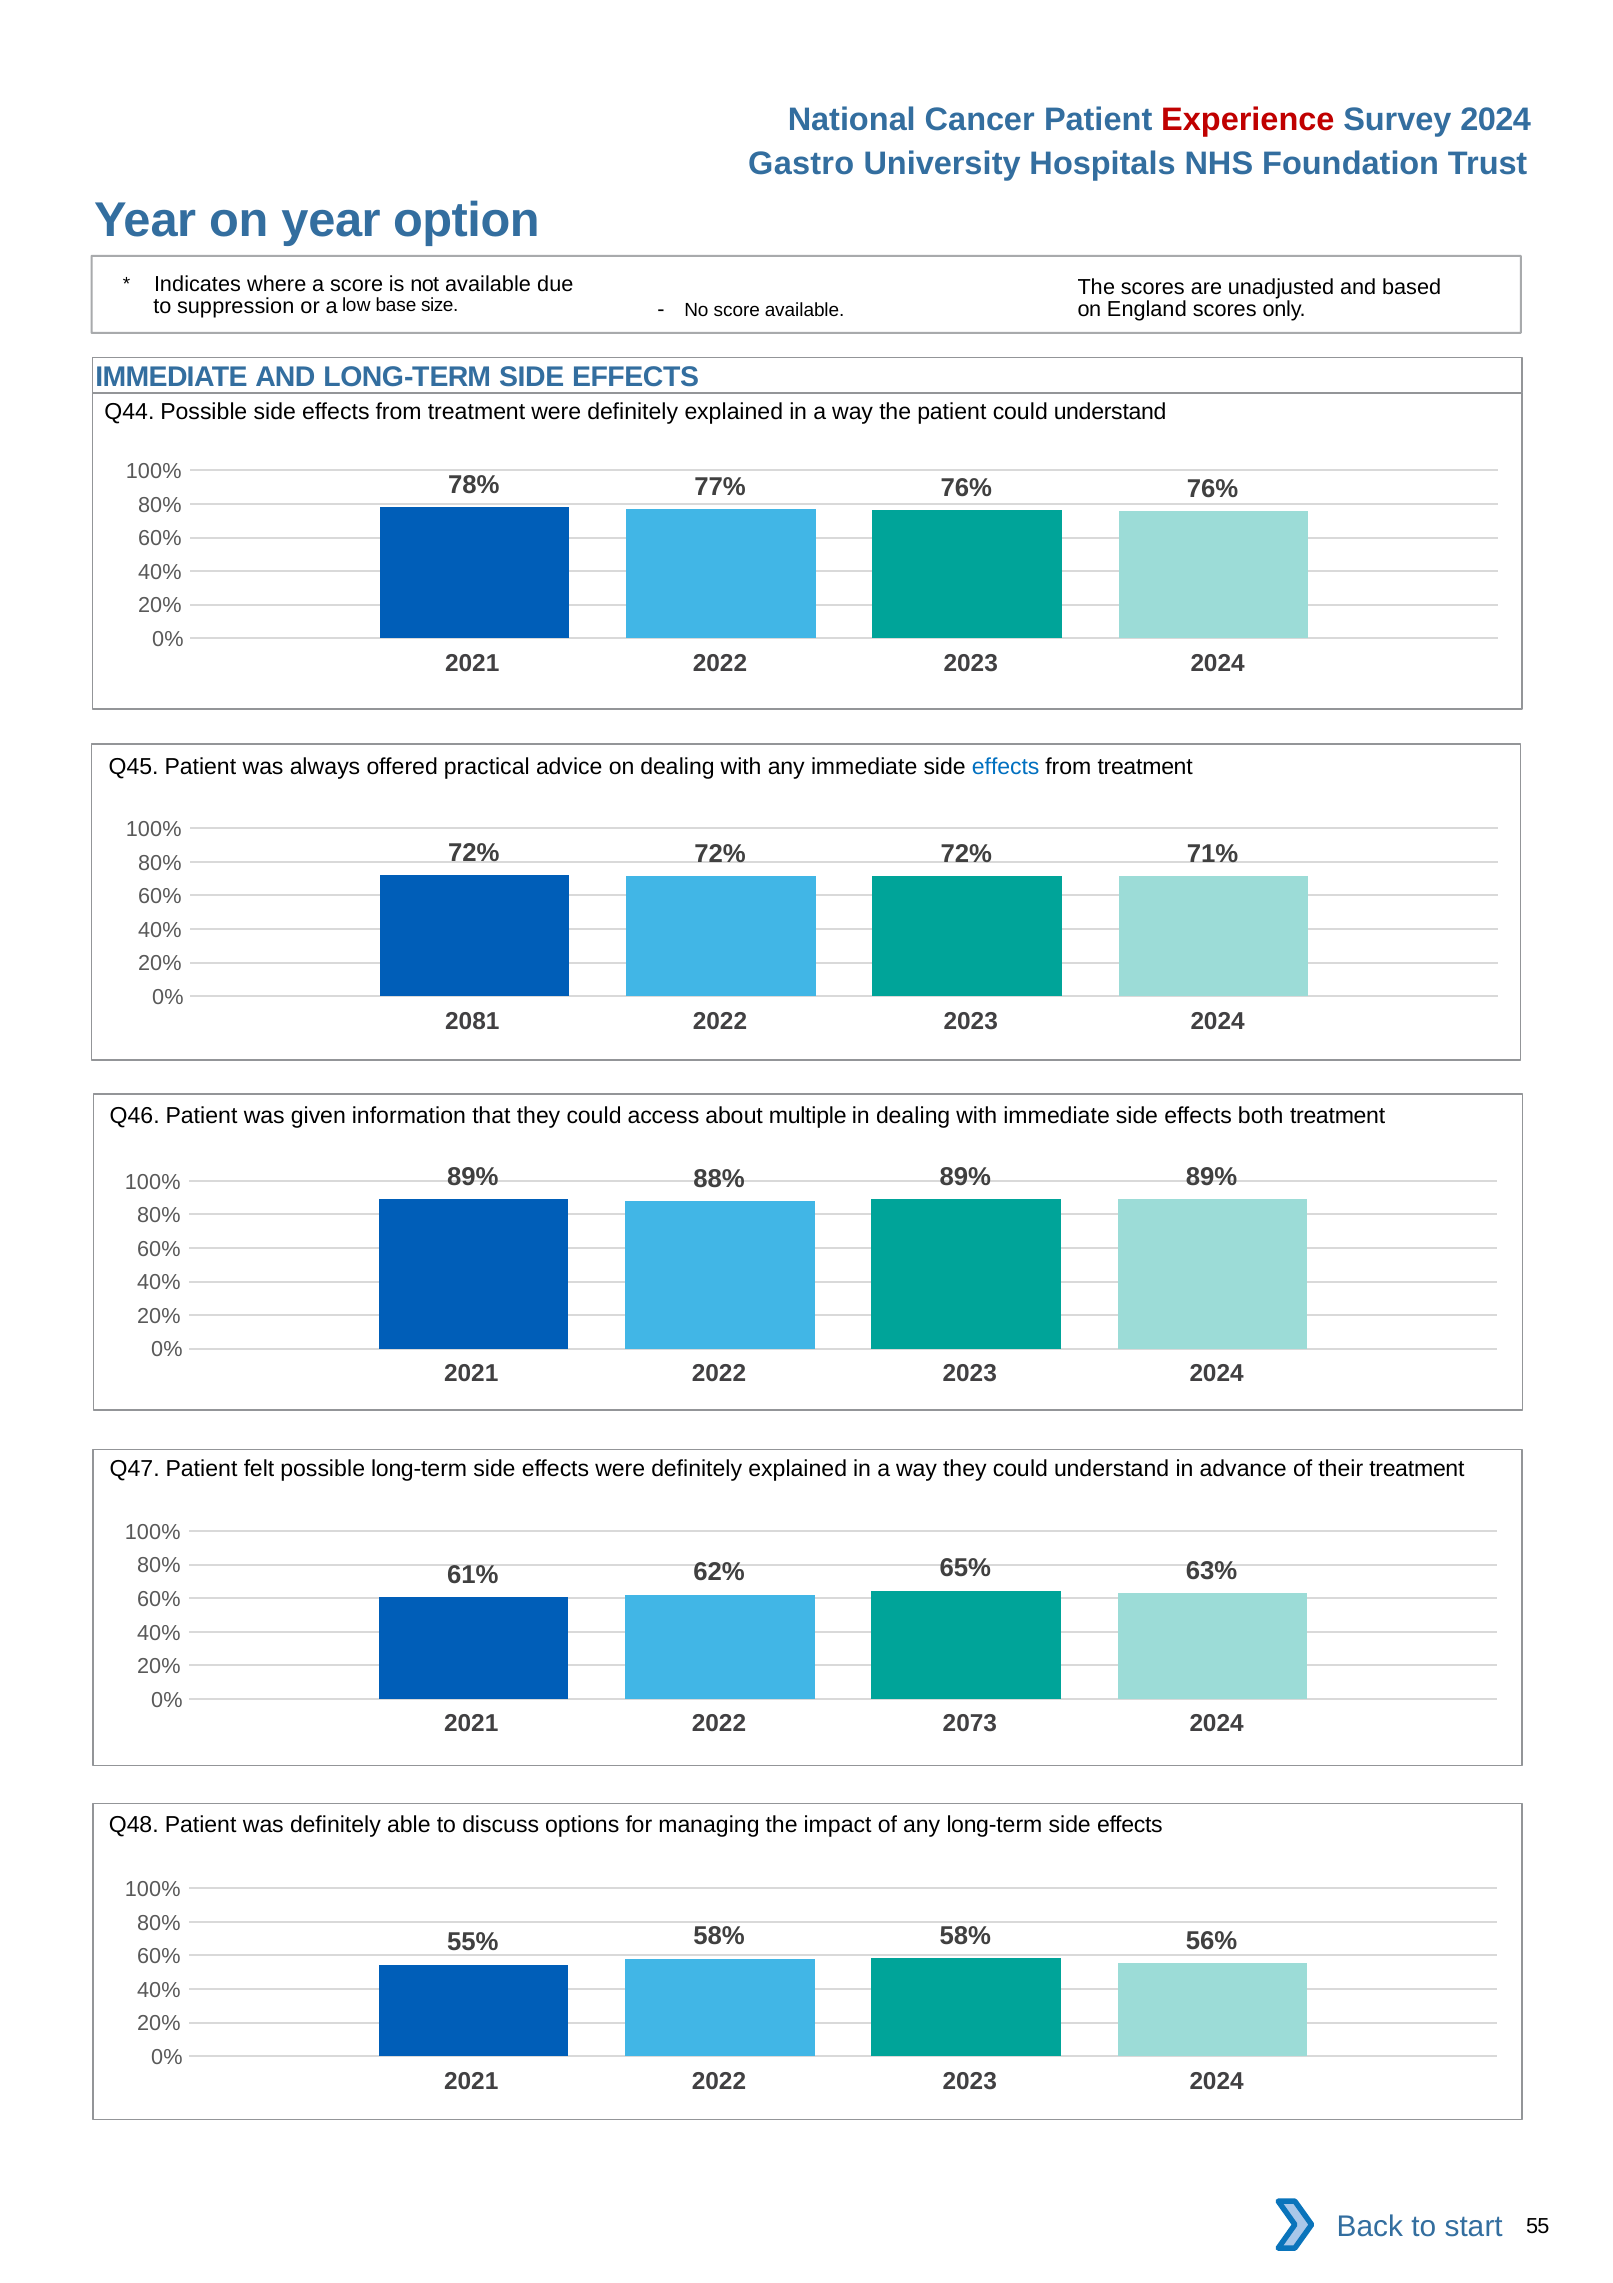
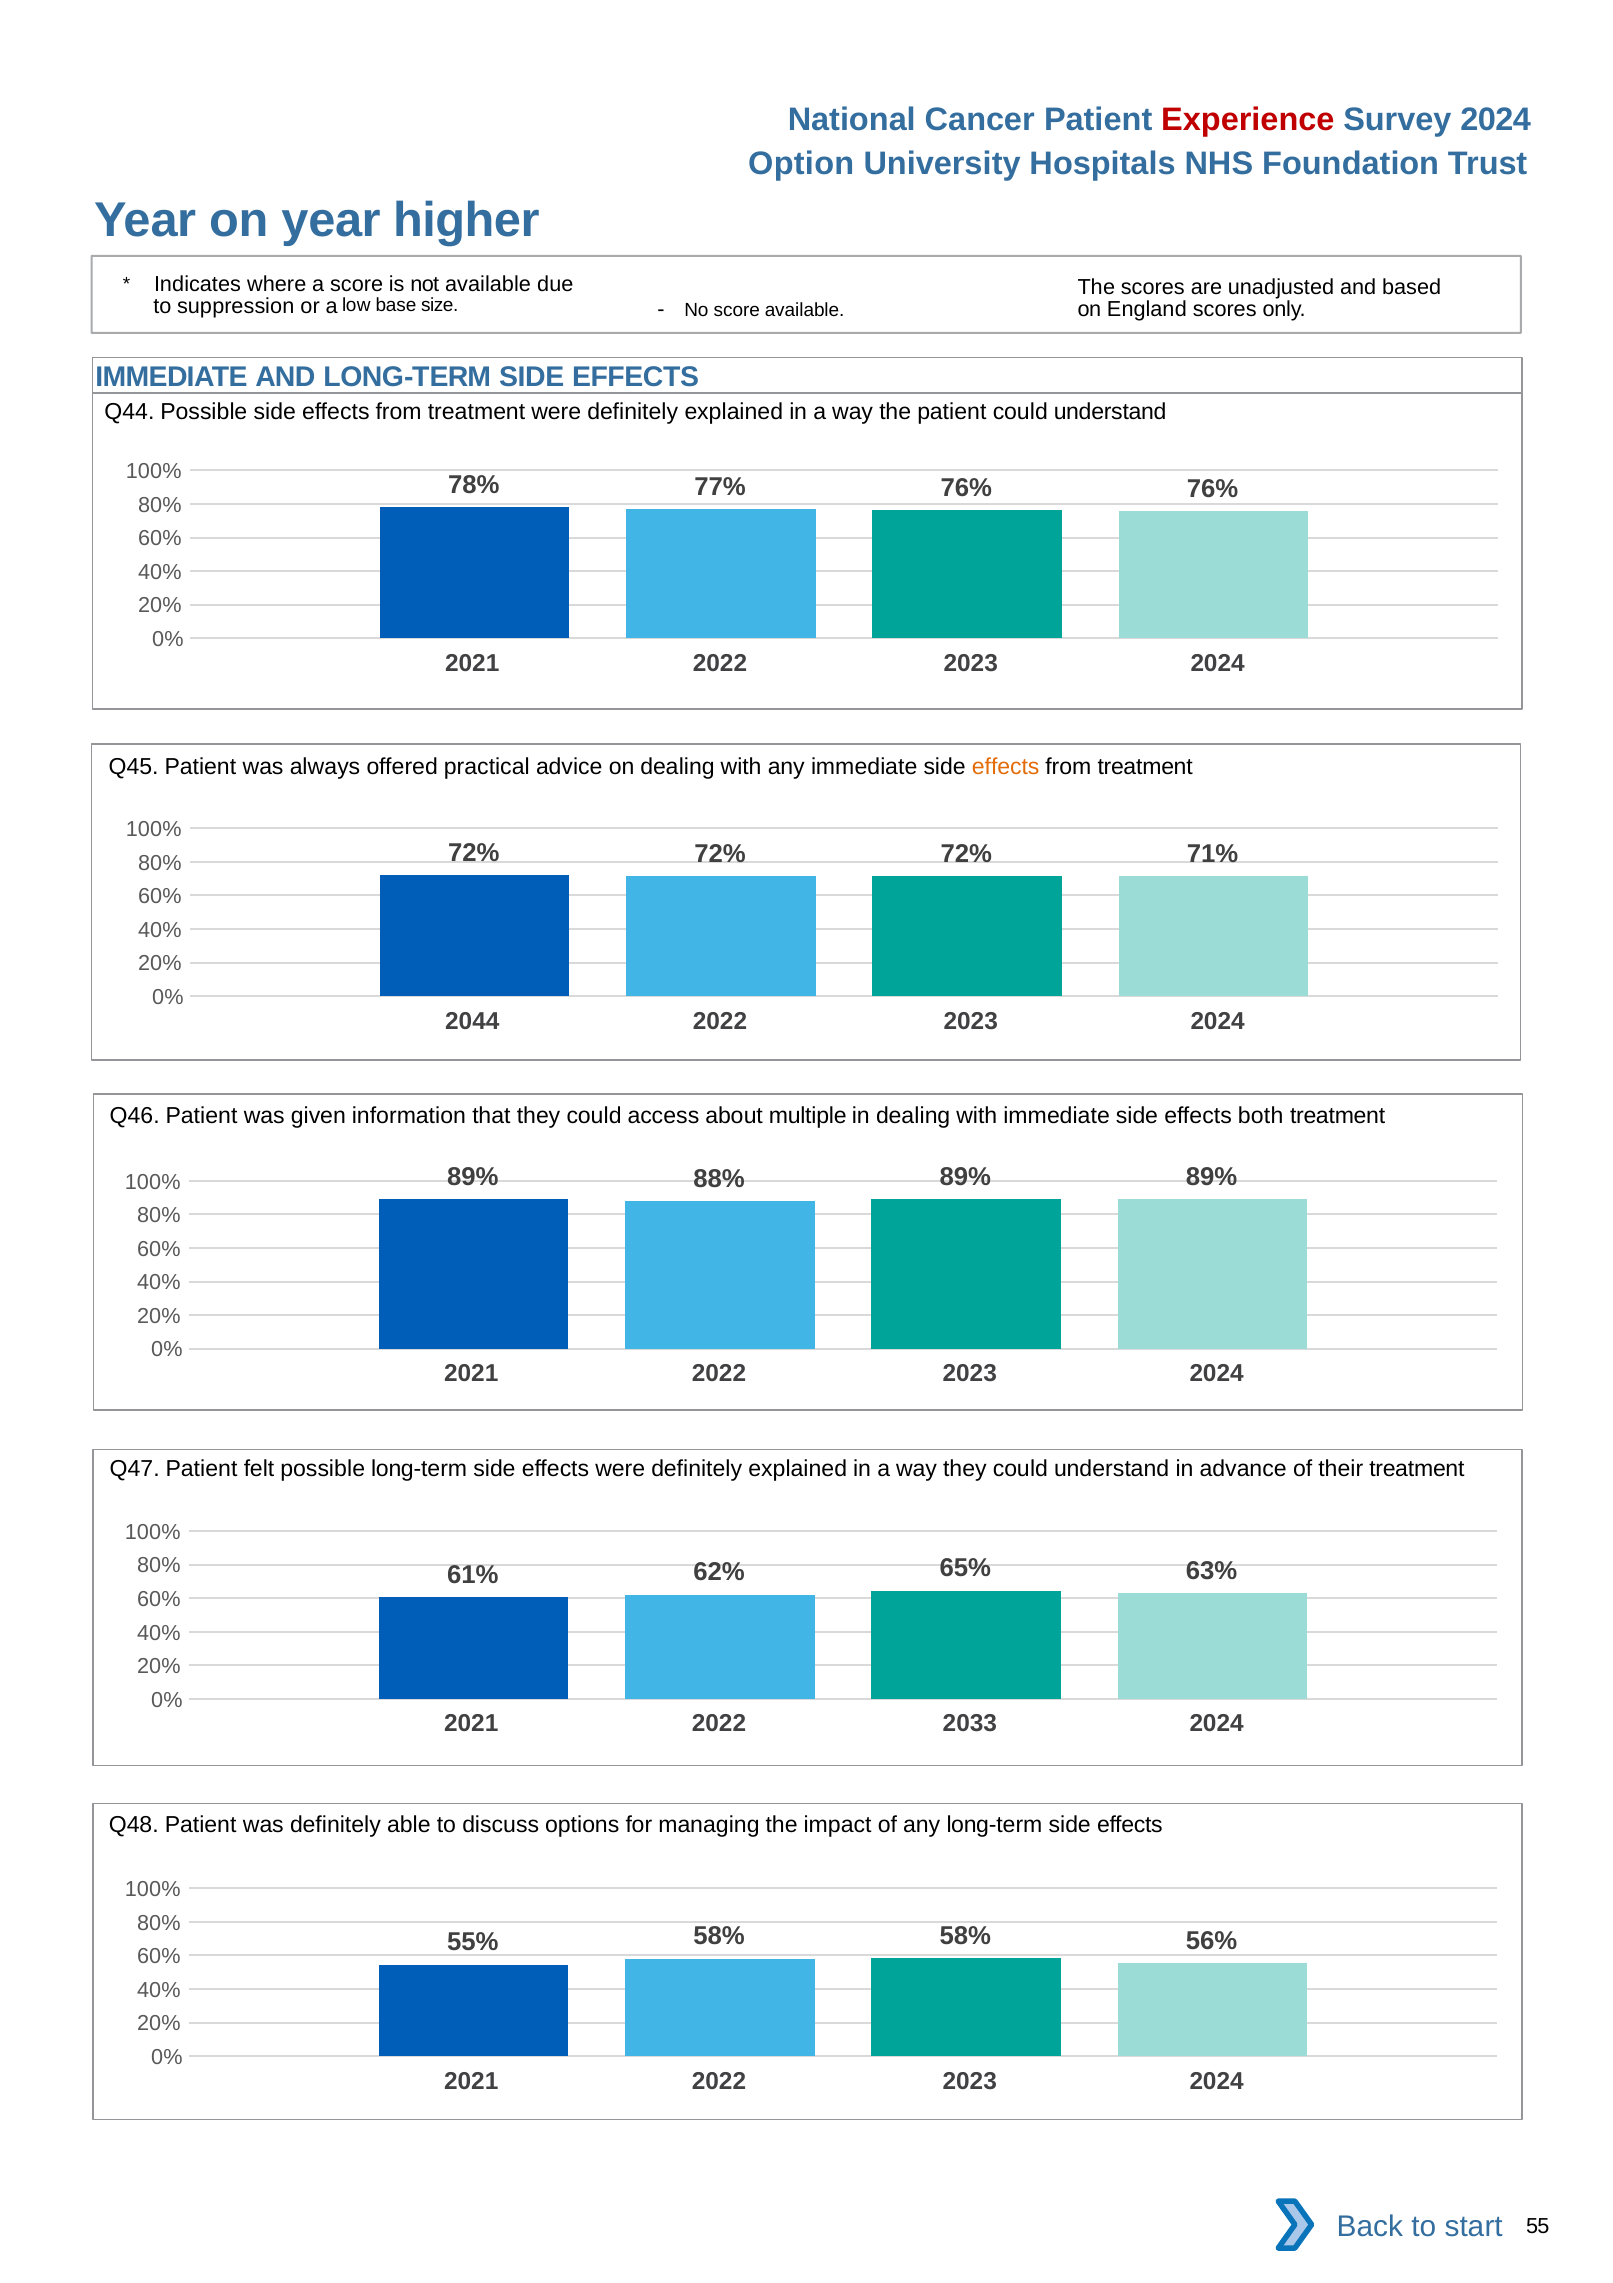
Gastro: Gastro -> Option
option: option -> higher
effects at (1006, 767) colour: blue -> orange
2081: 2081 -> 2044
2073: 2073 -> 2033
